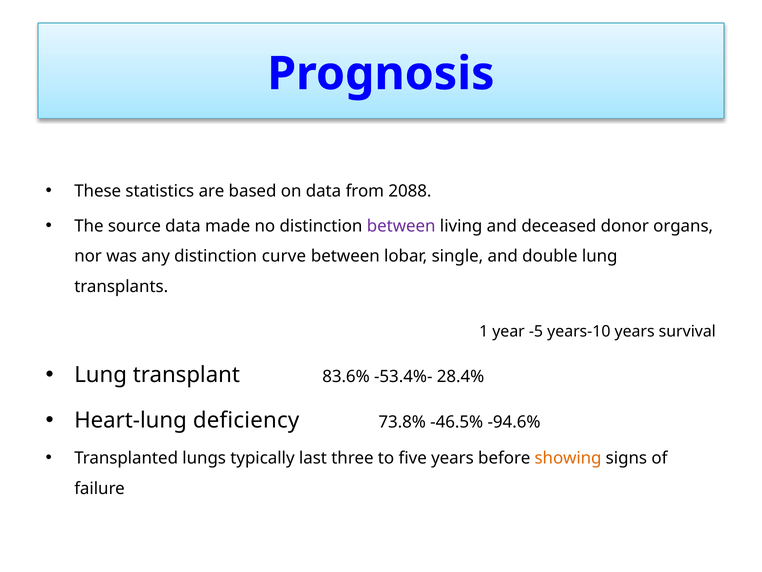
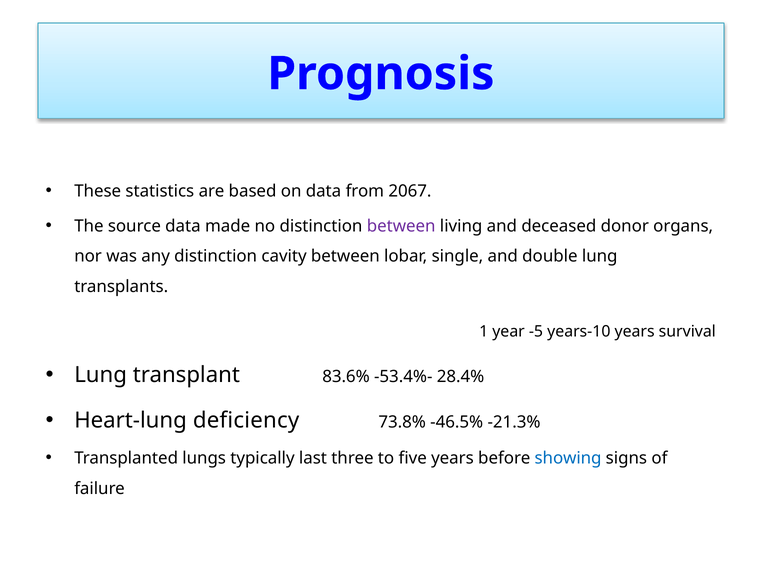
2088: 2088 -> 2067
curve: curve -> cavity
-94.6%: -94.6% -> -21.3%
showing colour: orange -> blue
